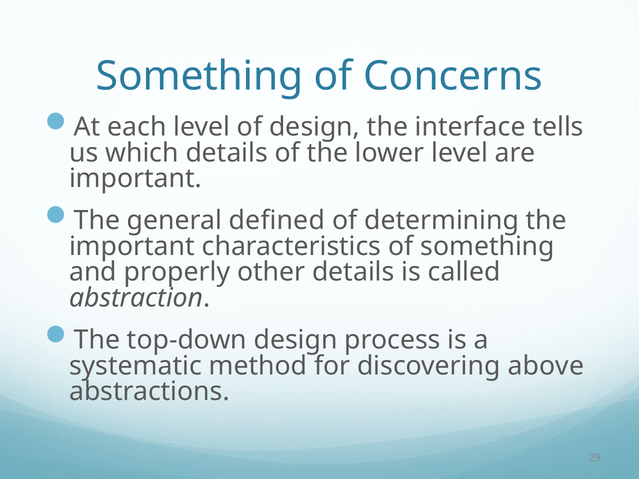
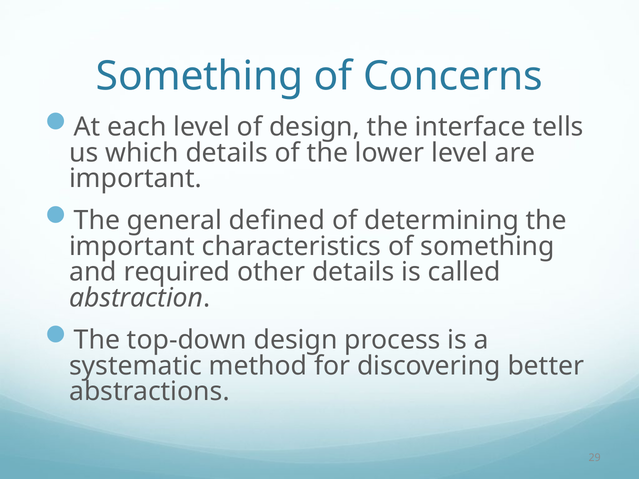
properly: properly -> required
above: above -> better
